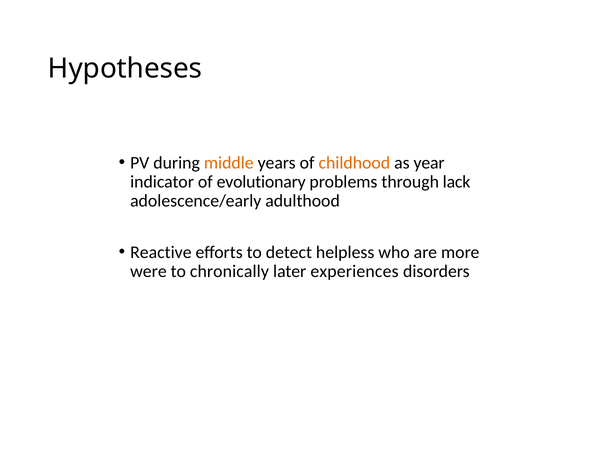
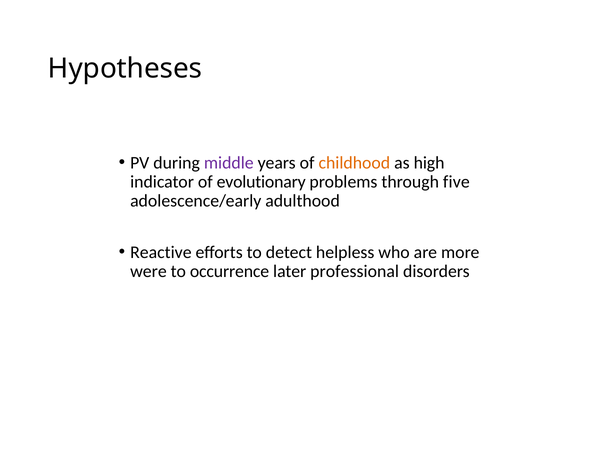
middle colour: orange -> purple
year: year -> high
lack: lack -> five
chronically: chronically -> occurrence
experiences: experiences -> professional
